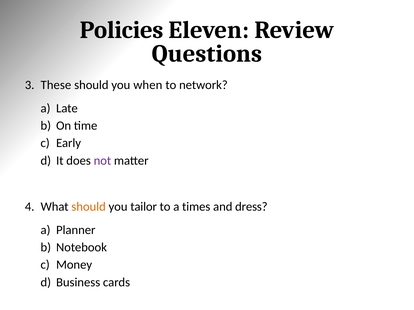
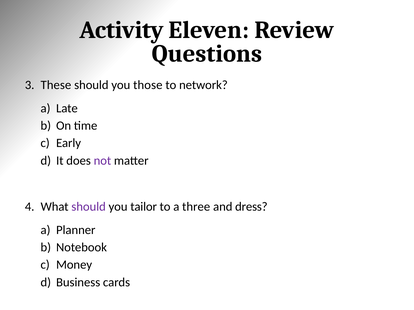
Policies: Policies -> Activity
when: when -> those
should at (89, 207) colour: orange -> purple
times: times -> three
